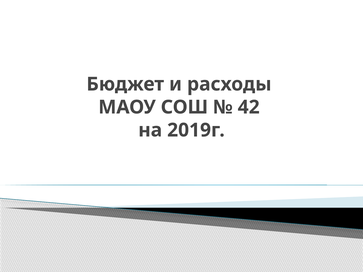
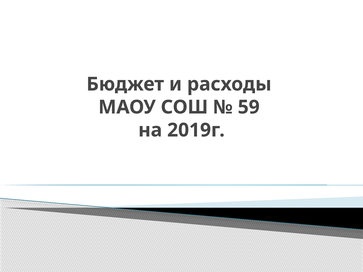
42: 42 -> 59
